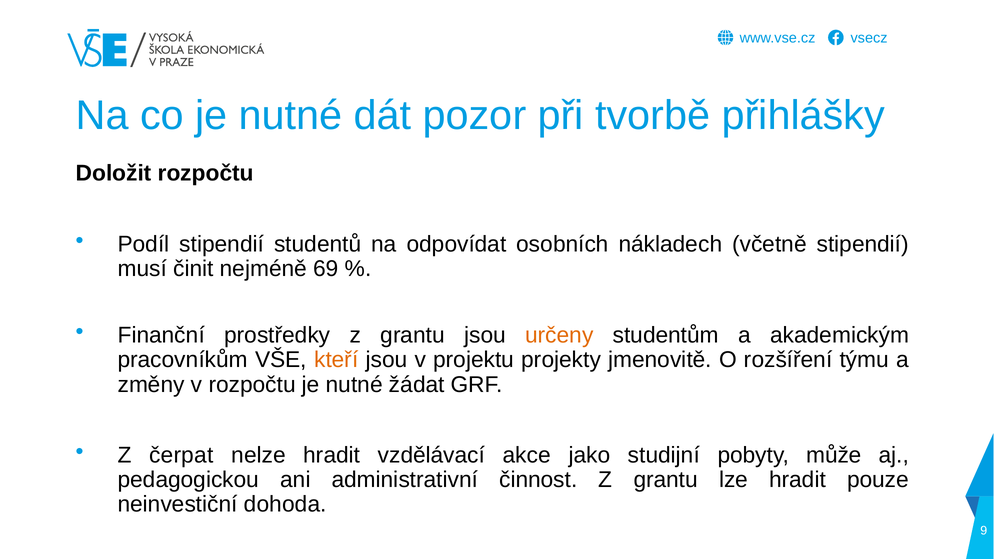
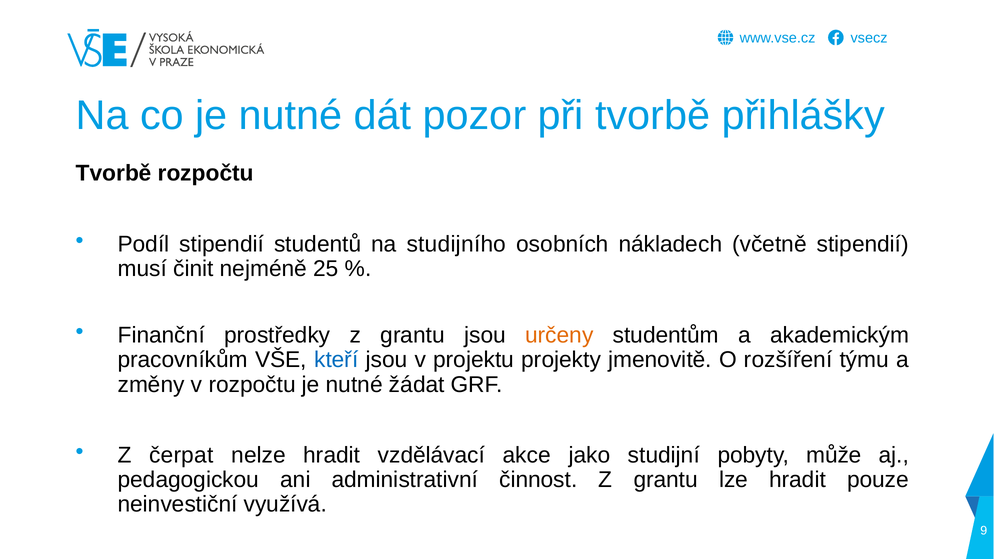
Doložit at (114, 174): Doložit -> Tvorbě
odpovídat: odpovídat -> studijního
69: 69 -> 25
kteří colour: orange -> blue
dohoda: dohoda -> využívá
